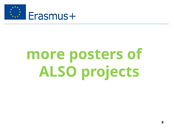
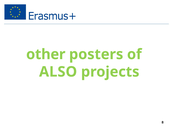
more: more -> other
